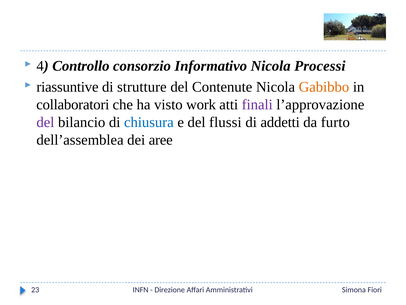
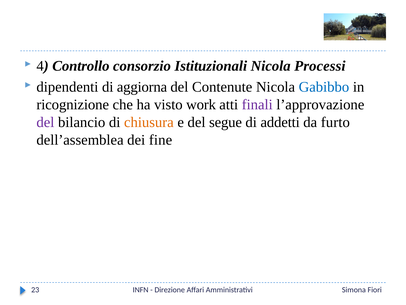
Informativo: Informativo -> Istituzionali
riassuntive: riassuntive -> dipendenti
strutture: strutture -> aggiorna
Gabibbo colour: orange -> blue
collaboratori: collaboratori -> ricognizione
chiusura colour: blue -> orange
flussi: flussi -> segue
aree: aree -> fine
